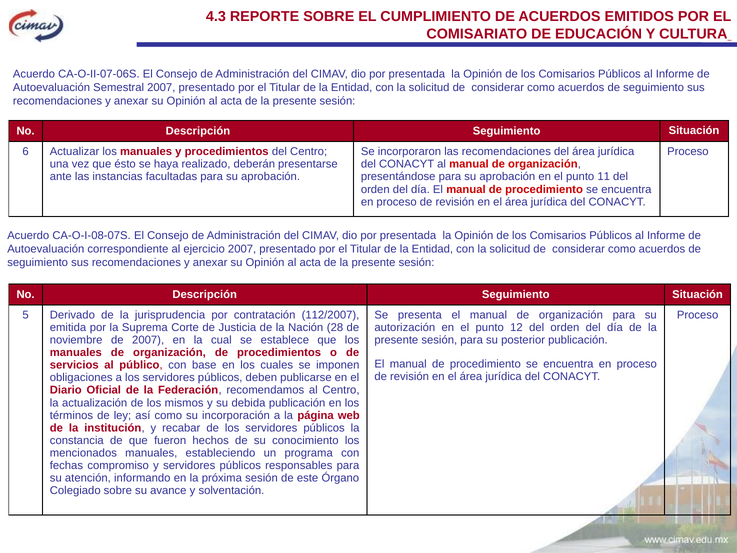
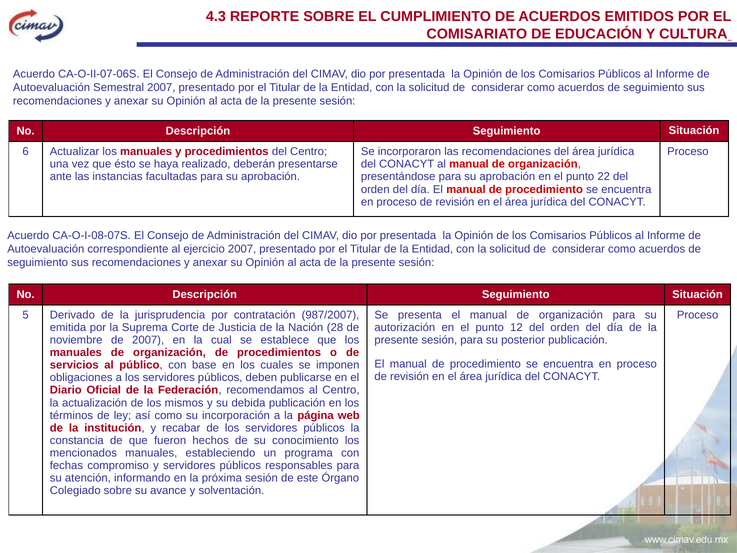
11: 11 -> 22
112/2007: 112/2007 -> 987/2007
